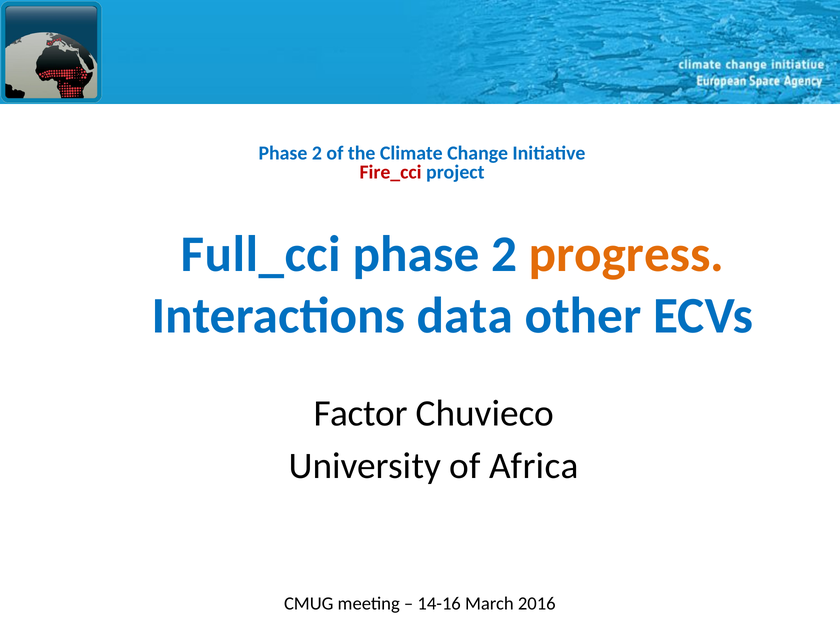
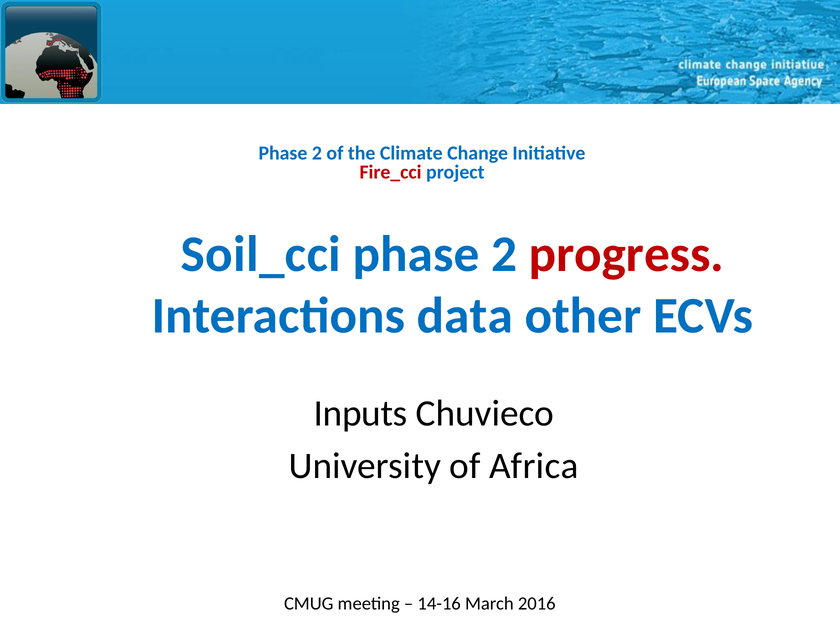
Full_cci: Full_cci -> Soil_cci
progress colour: orange -> red
Factor: Factor -> Inputs
